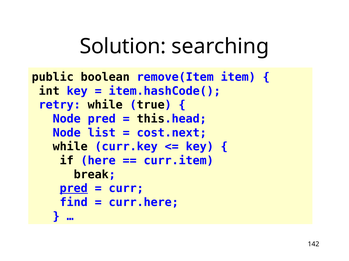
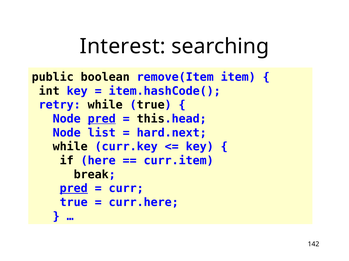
Solution: Solution -> Interest
pred at (102, 119) underline: none -> present
cost.next: cost.next -> hard.next
find at (74, 203): find -> true
